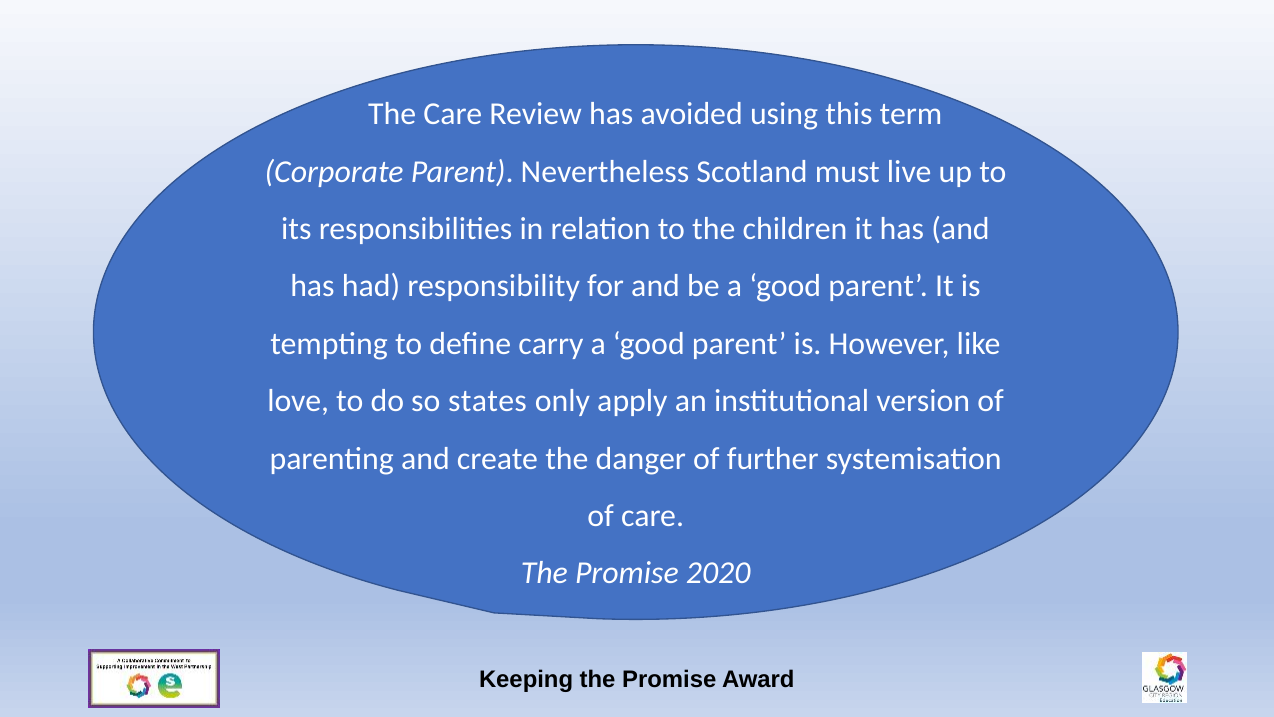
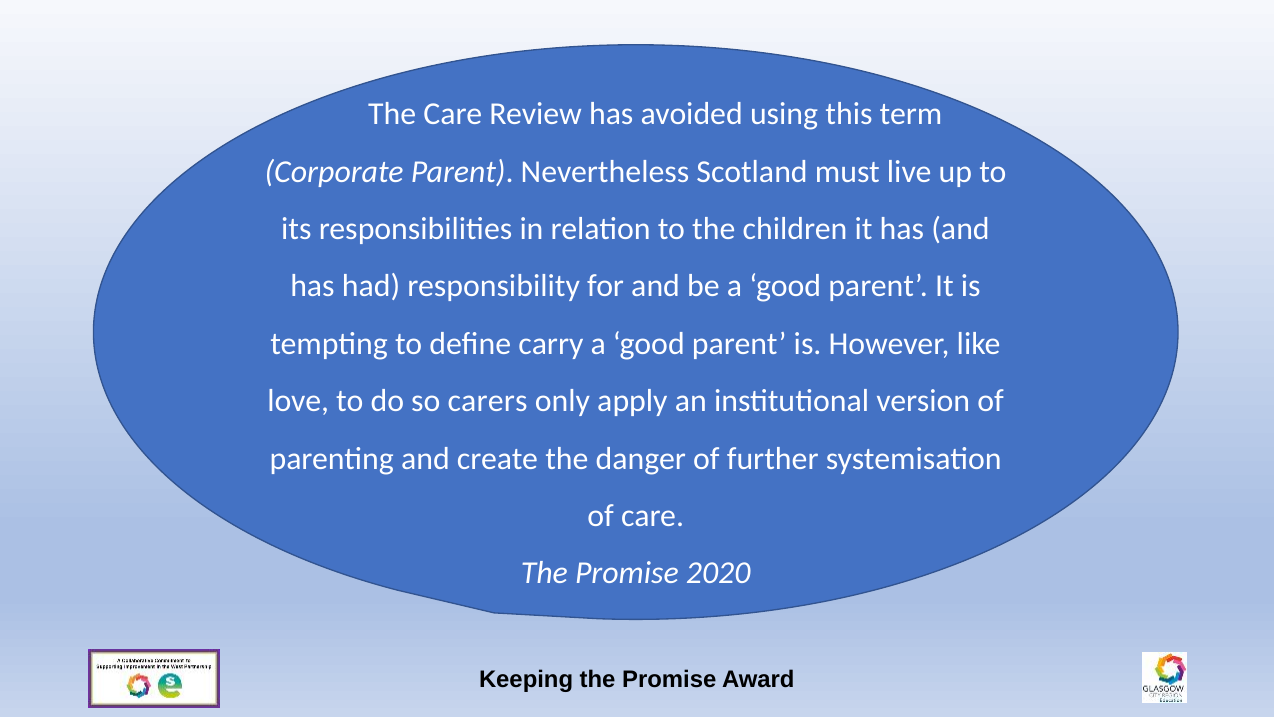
states: states -> carers
